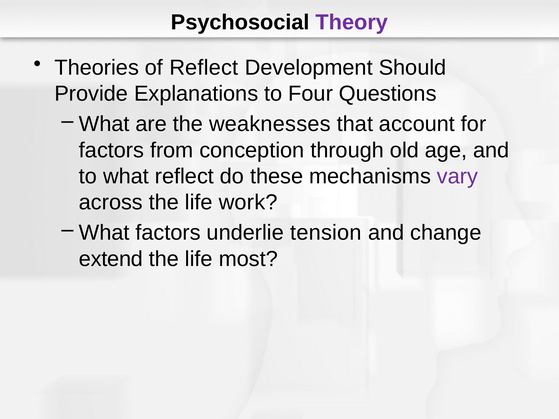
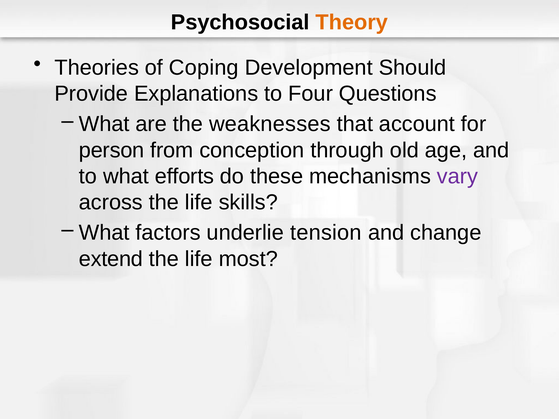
Theory colour: purple -> orange
of Reflect: Reflect -> Coping
factors at (112, 150): factors -> person
what reflect: reflect -> efforts
work: work -> skills
